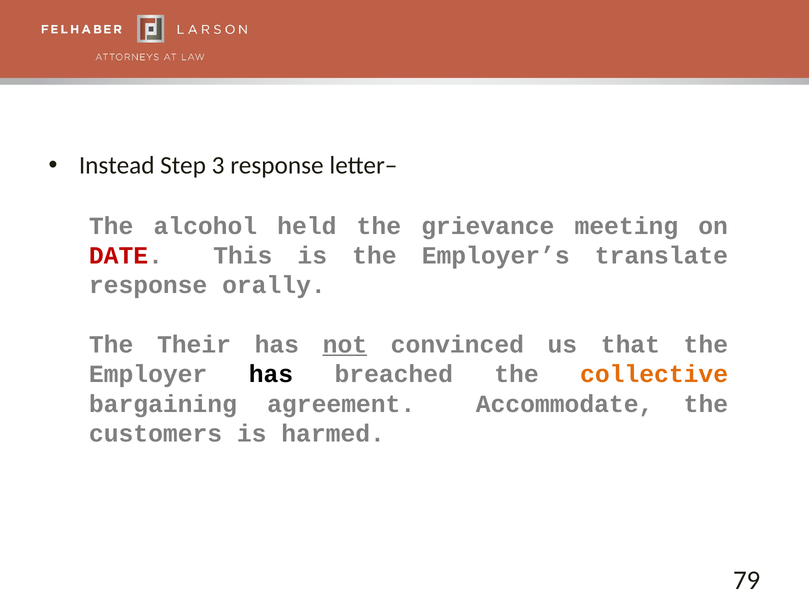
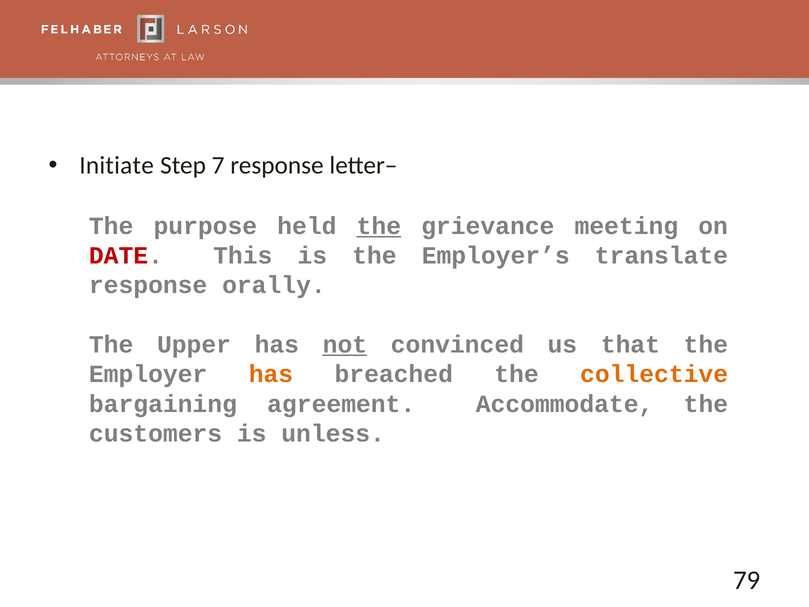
Instead: Instead -> Initiate
3: 3 -> 7
alcohol: alcohol -> purpose
the at (379, 226) underline: none -> present
Their: Their -> Upper
has at (271, 374) colour: black -> orange
harmed: harmed -> unless
